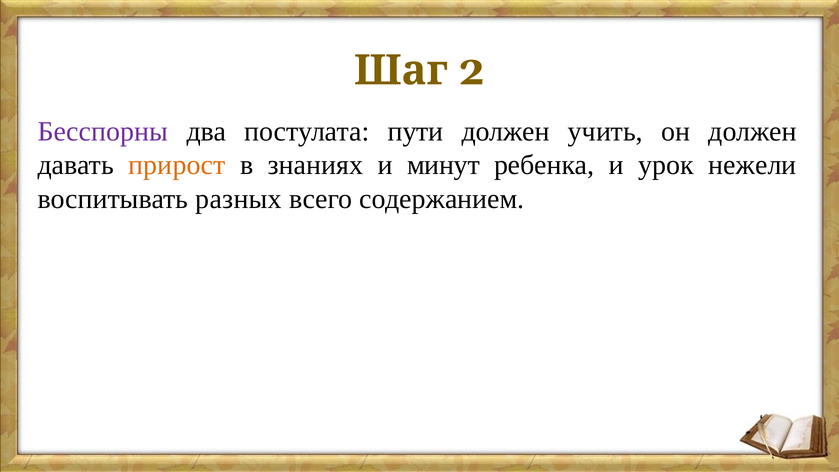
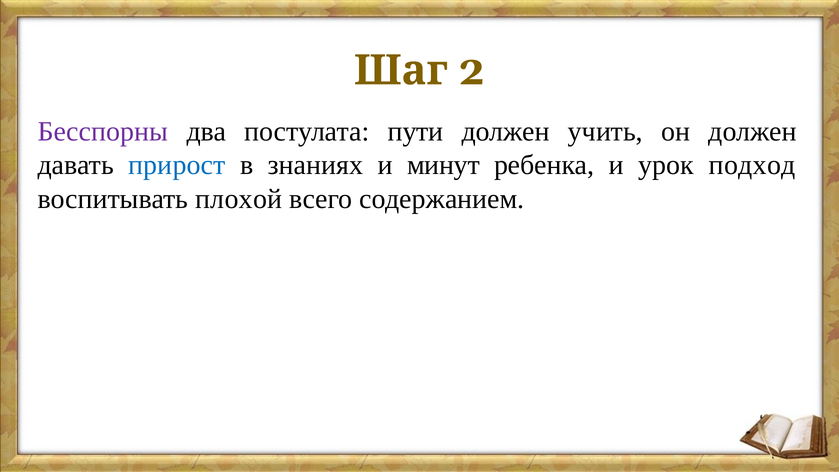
прирост colour: orange -> blue
нежели: нежели -> подход
разных: разных -> плохой
